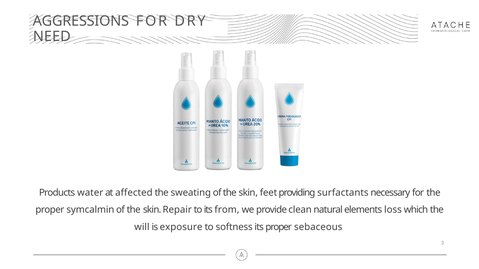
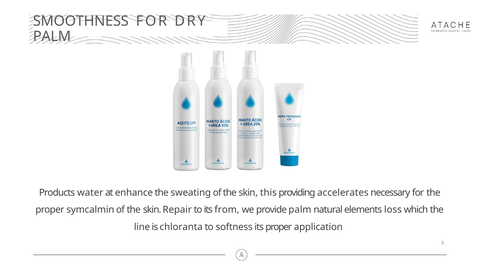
AGGRESSIONS: AGGRESSIONS -> SMOOTHNESS
NEED at (52, 36): NEED -> PALM
affected: affected -> enhance
feet: feet -> this
surfactants: surfactants -> accelerates
provide clean: clean -> palm
will: will -> line
exposure: exposure -> chloranta
sebaceous: sebaceous -> application
